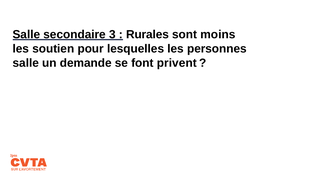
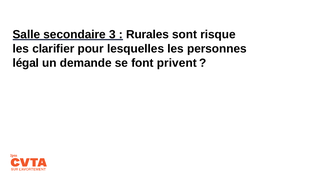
moins: moins -> risque
soutien: soutien -> clarifier
salle at (26, 63): salle -> légal
